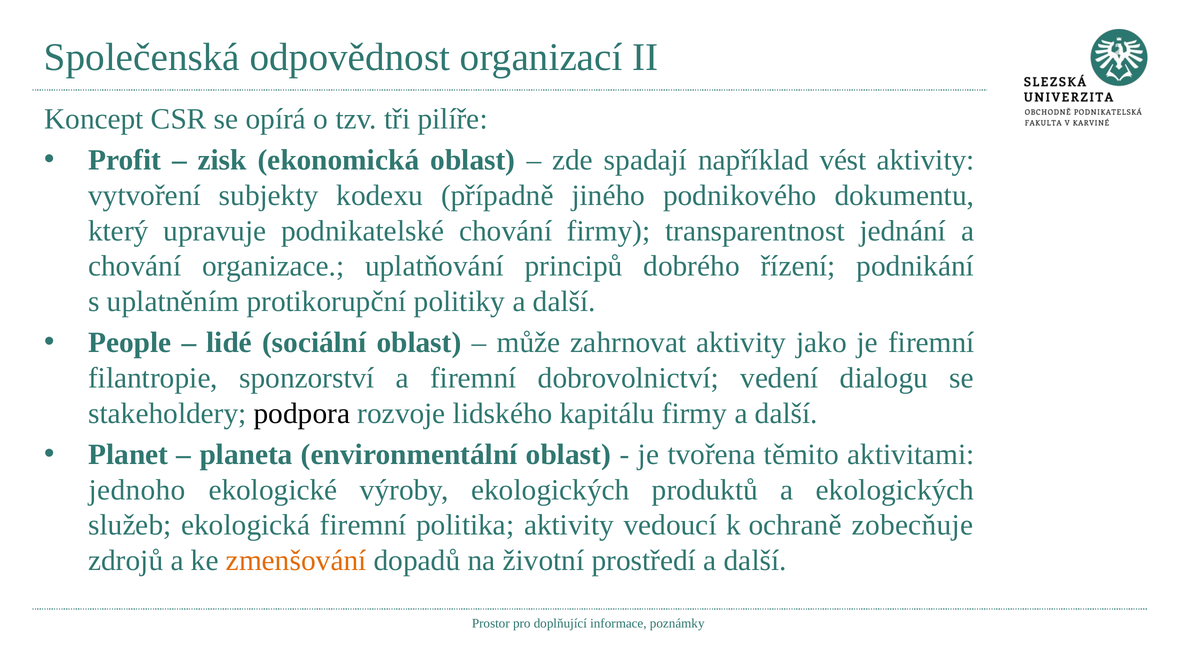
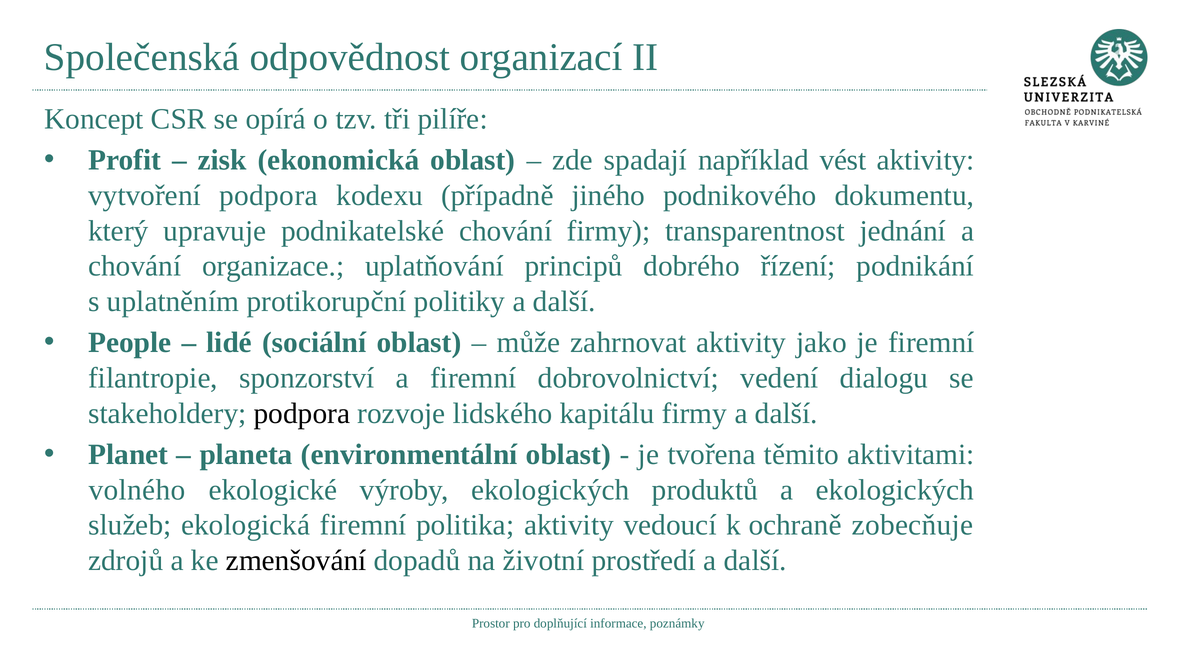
vytvoření subjekty: subjekty -> podpora
jednoho: jednoho -> volného
zmenšování colour: orange -> black
